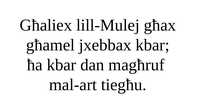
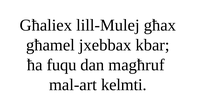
ħa kbar: kbar -> fuqu
tiegħu: tiegħu -> kelmti
